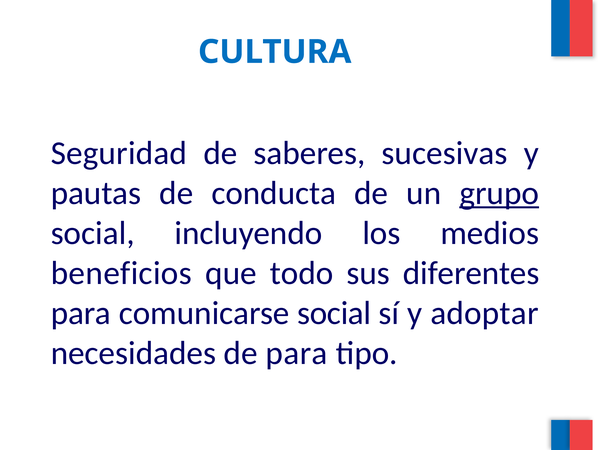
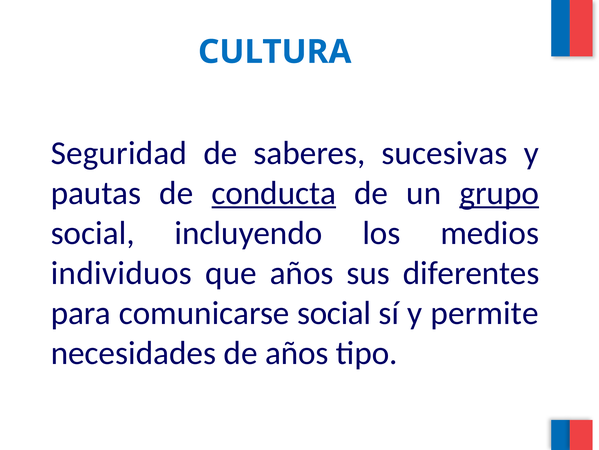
conducta underline: none -> present
beneficios: beneficios -> individuos
que todo: todo -> años
adoptar: adoptar -> permite
de para: para -> años
